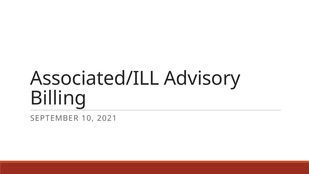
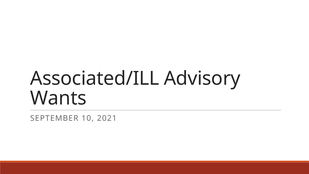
Billing: Billing -> Wants
